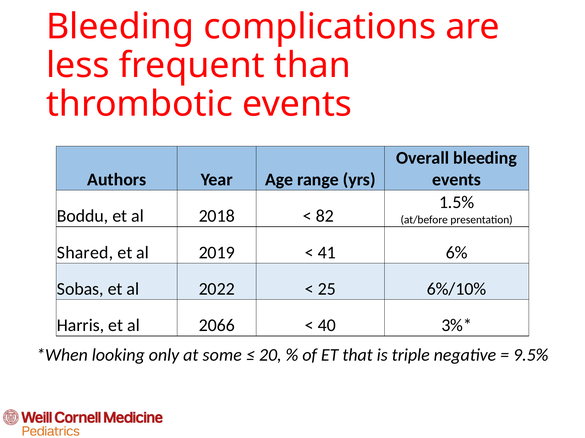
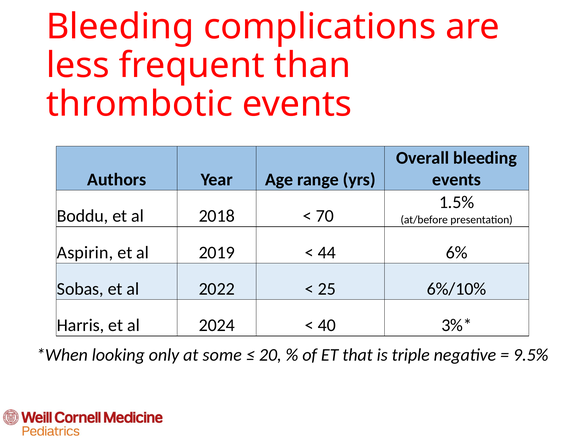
82: 82 -> 70
Shared: Shared -> Aspirin
41: 41 -> 44
2066: 2066 -> 2024
